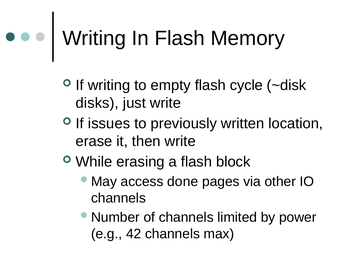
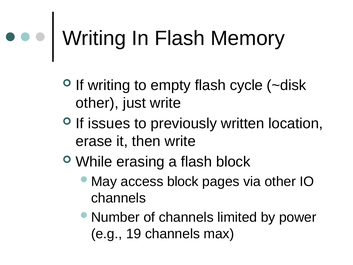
disks at (97, 103): disks -> other
access done: done -> block
42: 42 -> 19
